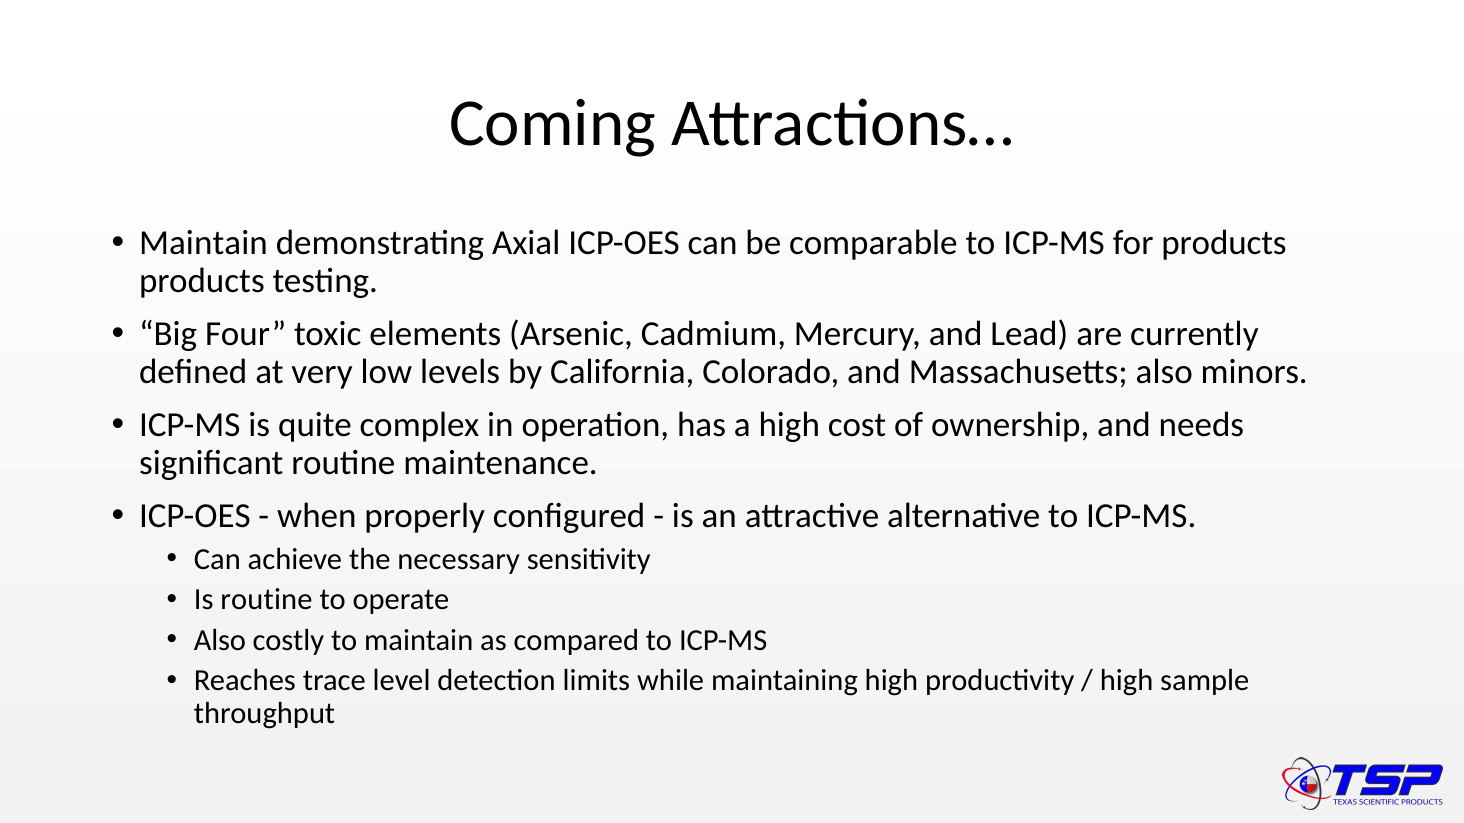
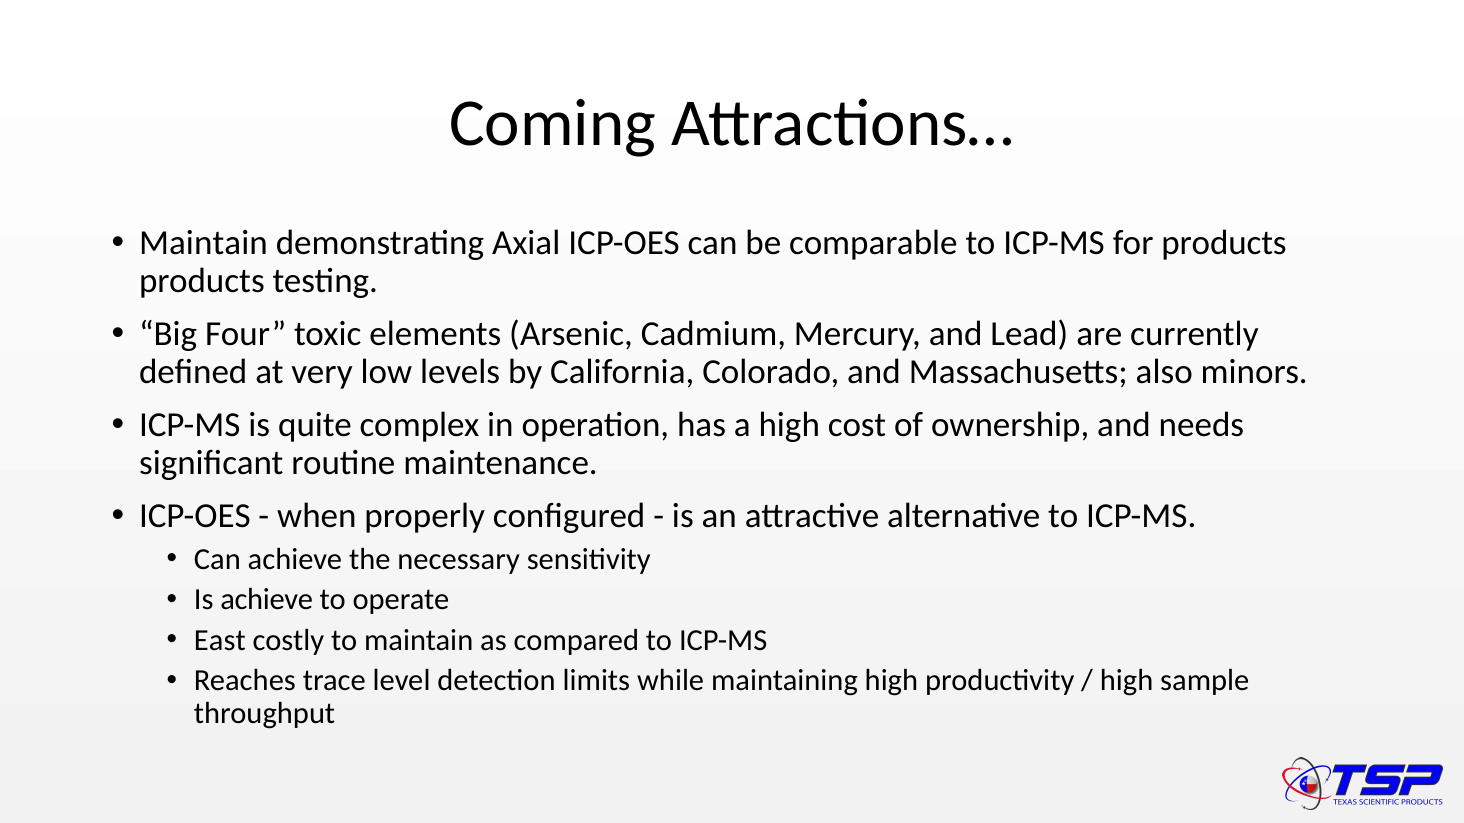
Is routine: routine -> achieve
Also at (220, 641): Also -> East
